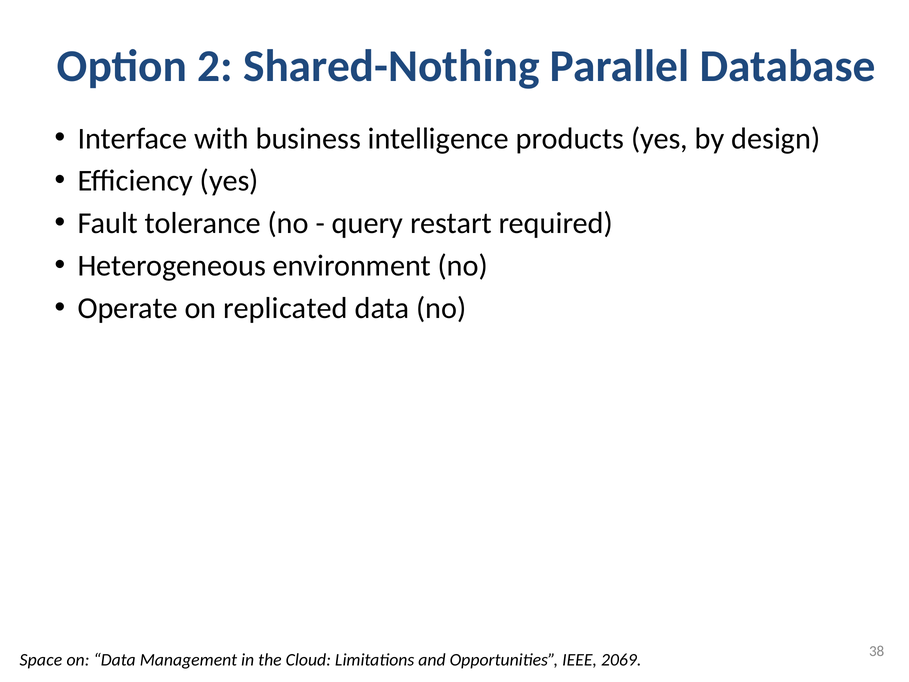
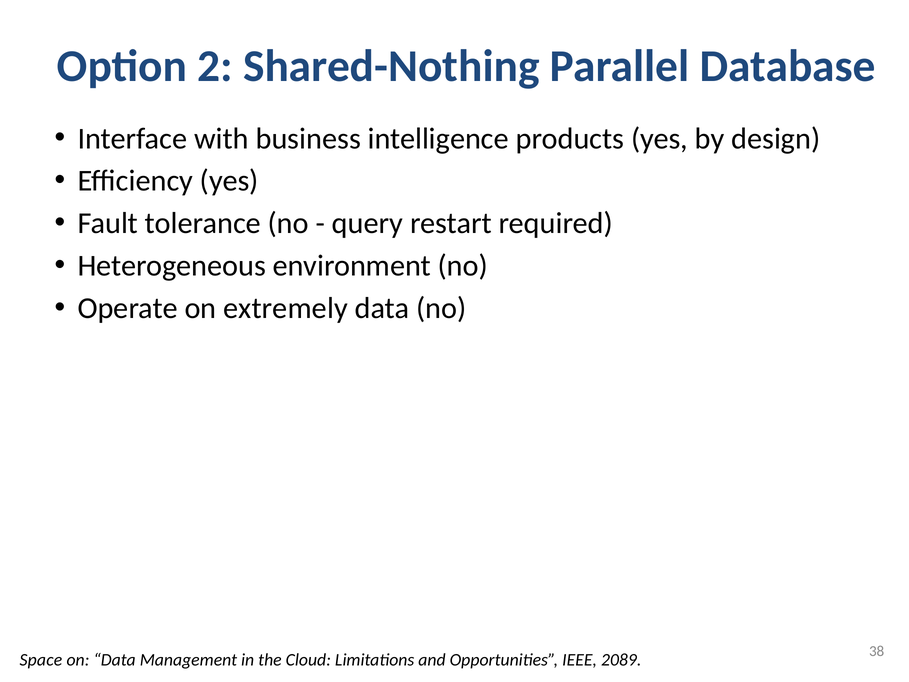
replicated: replicated -> extremely
2069: 2069 -> 2089
